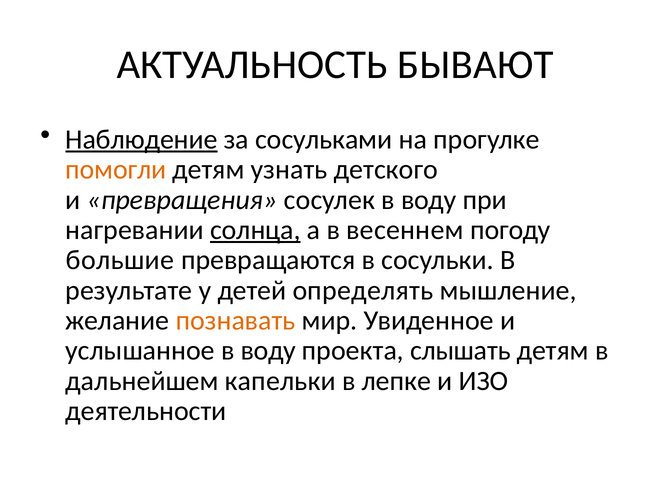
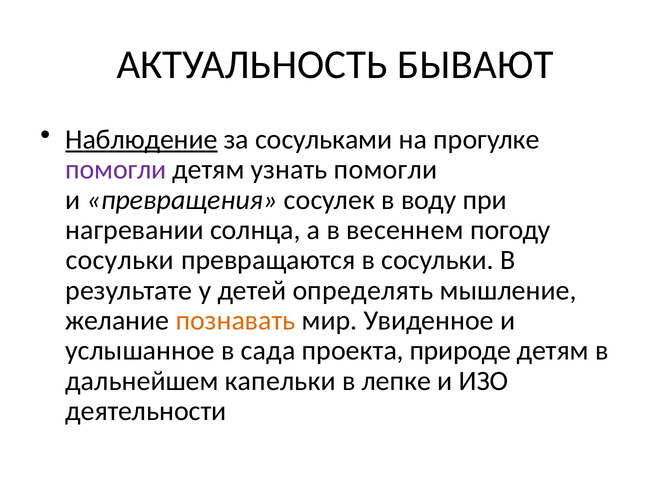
помогли at (116, 170) colour: orange -> purple
узнать детского: детского -> помогли
солнца underline: present -> none
большие at (120, 260): большие -> сосульки
услышанное в воду: воду -> сада
слышать: слышать -> природе
